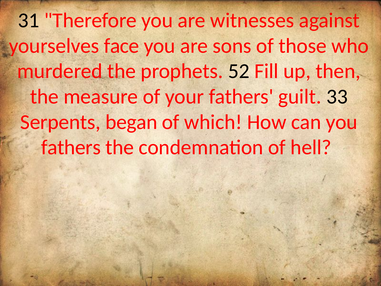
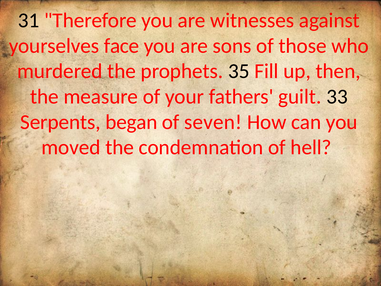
52: 52 -> 35
which: which -> seven
fathers at (71, 147): fathers -> moved
